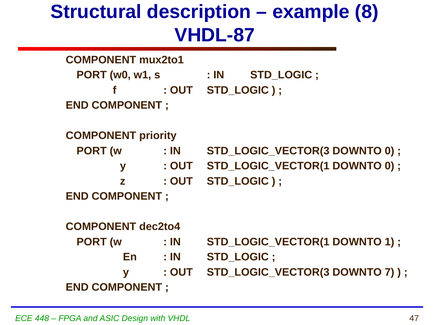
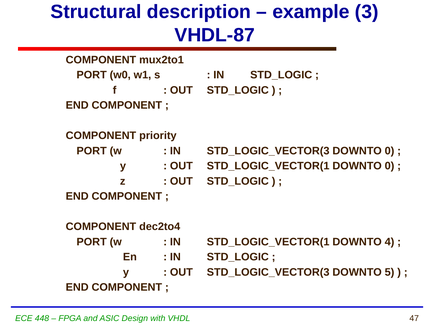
8: 8 -> 3
1: 1 -> 4
7: 7 -> 5
